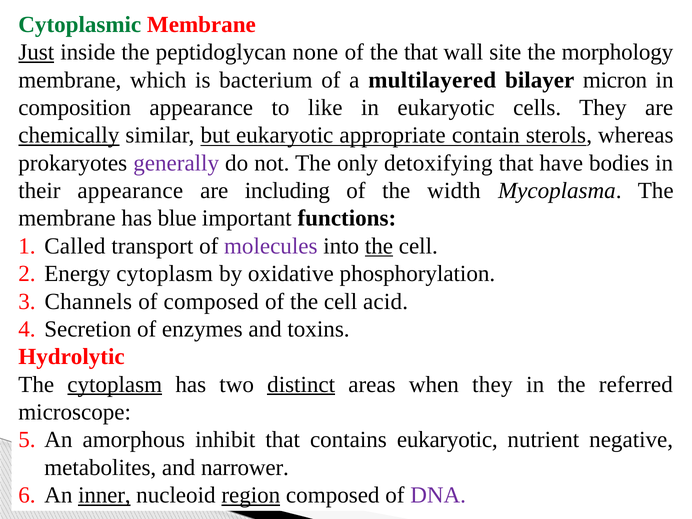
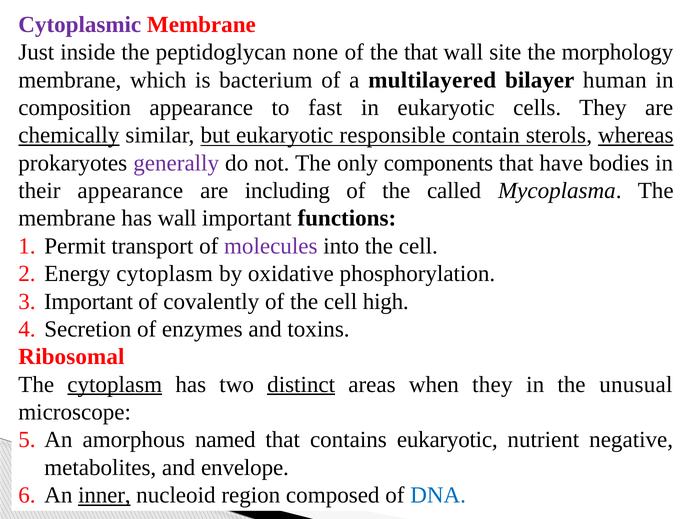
Cytoplasmic colour: green -> purple
Just underline: present -> none
micron: micron -> human
like: like -> fast
appropriate: appropriate -> responsible
whereas underline: none -> present
detoxifying: detoxifying -> components
width: width -> called
has blue: blue -> wall
Called: Called -> Permit
the at (379, 246) underline: present -> none
Channels at (88, 301): Channels -> Important
of composed: composed -> covalently
acid: acid -> high
Hydrolytic: Hydrolytic -> Ribosomal
referred: referred -> unusual
inhibit: inhibit -> named
narrower: narrower -> envelope
region underline: present -> none
DNA colour: purple -> blue
